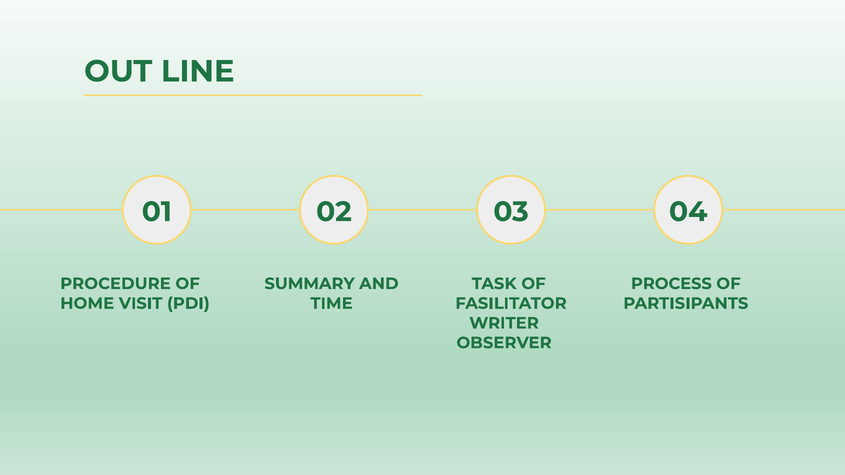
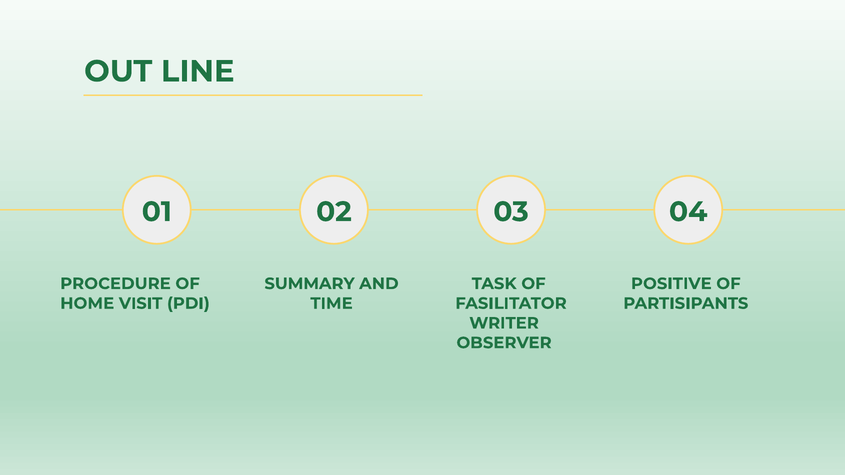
PROCESS: PROCESS -> POSITIVE
